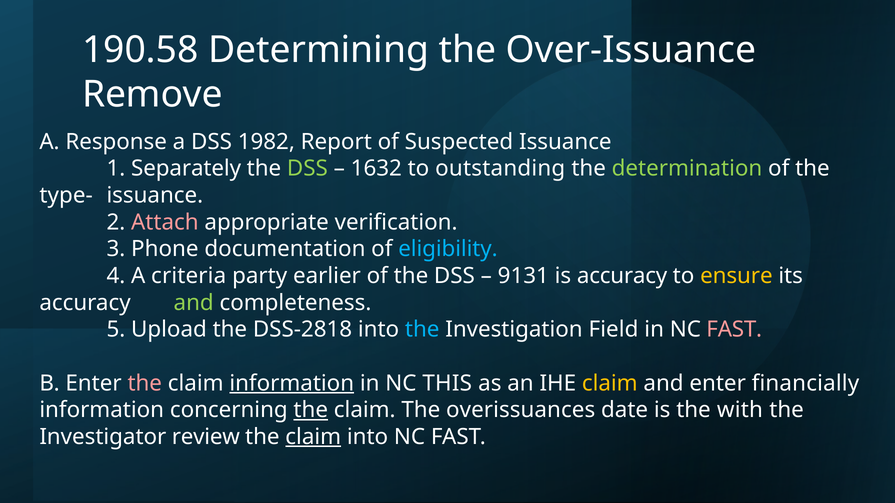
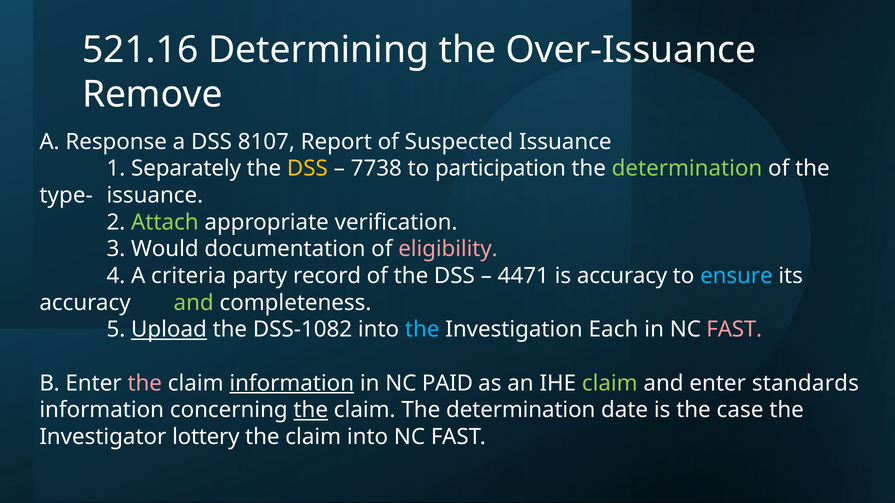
190.58: 190.58 -> 521.16
1982: 1982 -> 8107
DSS at (307, 169) colour: light green -> yellow
1632: 1632 -> 7738
outstanding: outstanding -> participation
Attach colour: pink -> light green
Phone: Phone -> Would
eligibility colour: light blue -> pink
earlier: earlier -> record
9131: 9131 -> 4471
ensure colour: yellow -> light blue
Upload underline: none -> present
DSS-2818: DSS-2818 -> DSS-1082
Field: Field -> Each
THIS: THIS -> PAID
claim at (610, 383) colour: yellow -> light green
financially: financially -> standards
claim The overissuances: overissuances -> determination
with: with -> case
review: review -> lottery
claim at (313, 437) underline: present -> none
